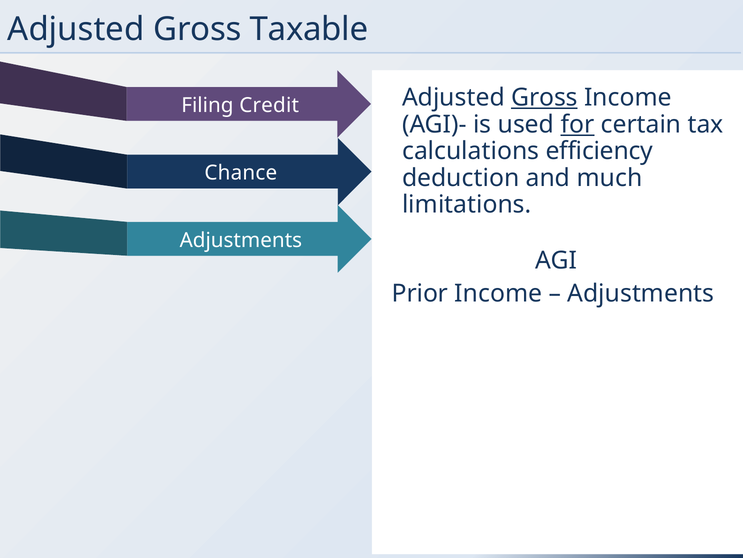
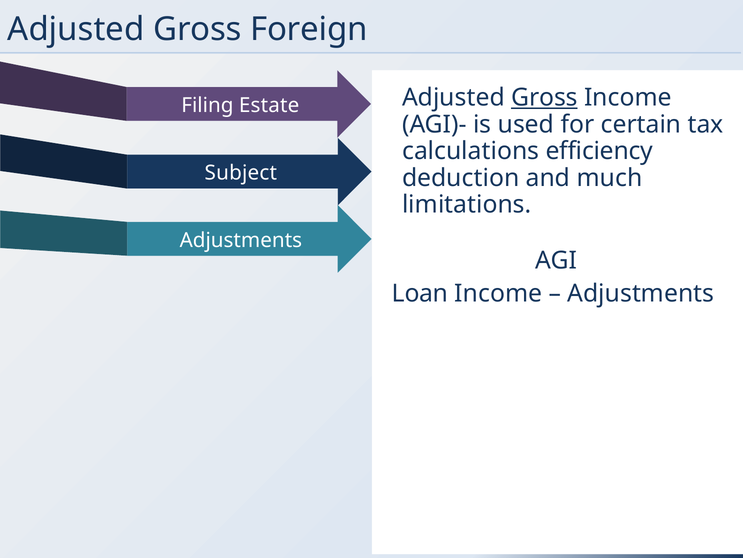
Taxable: Taxable -> Foreign
Credit: Credit -> Estate
for underline: present -> none
Chance: Chance -> Subject
Prior: Prior -> Loan
